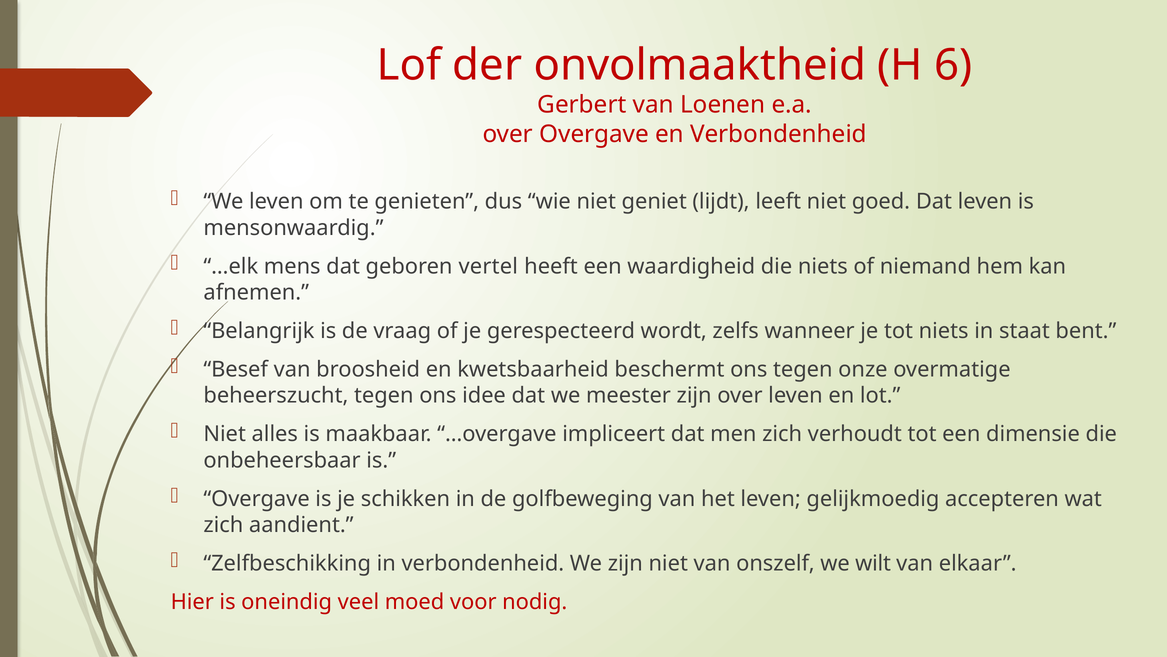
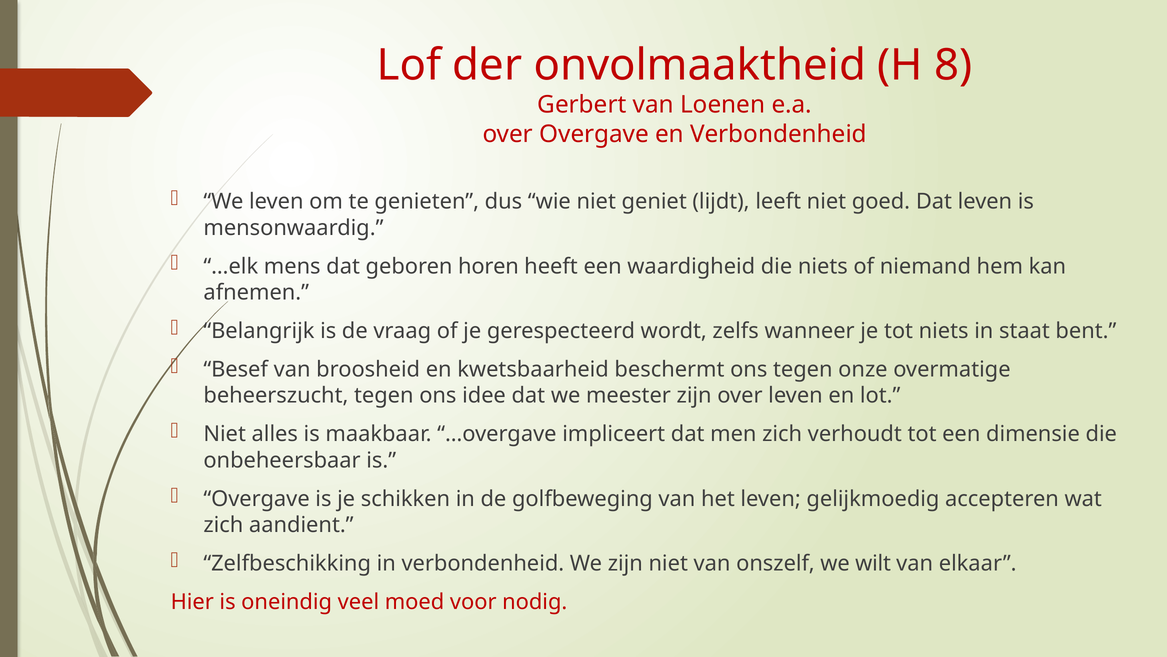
6: 6 -> 8
vertel: vertel -> horen
